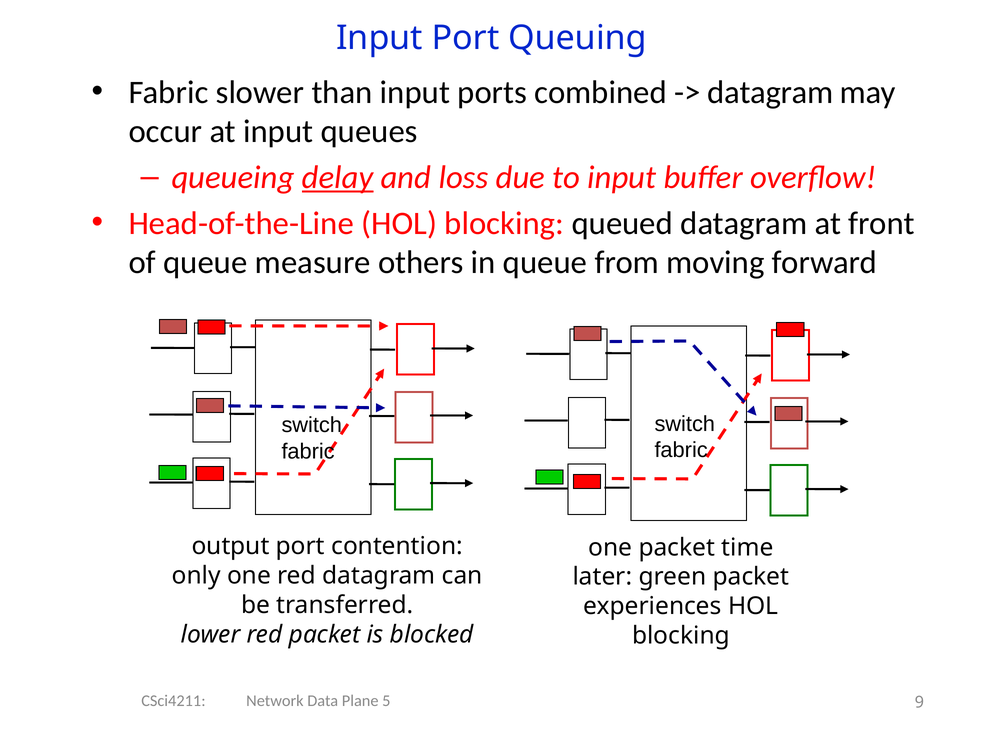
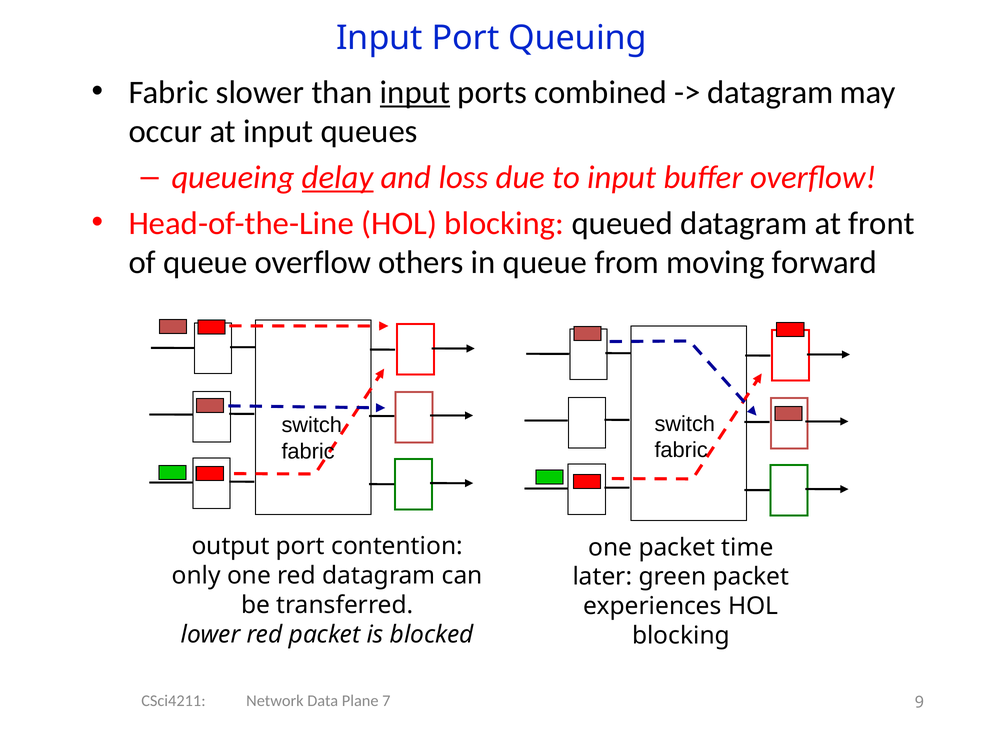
input at (415, 92) underline: none -> present
queue measure: measure -> overflow
5: 5 -> 7
